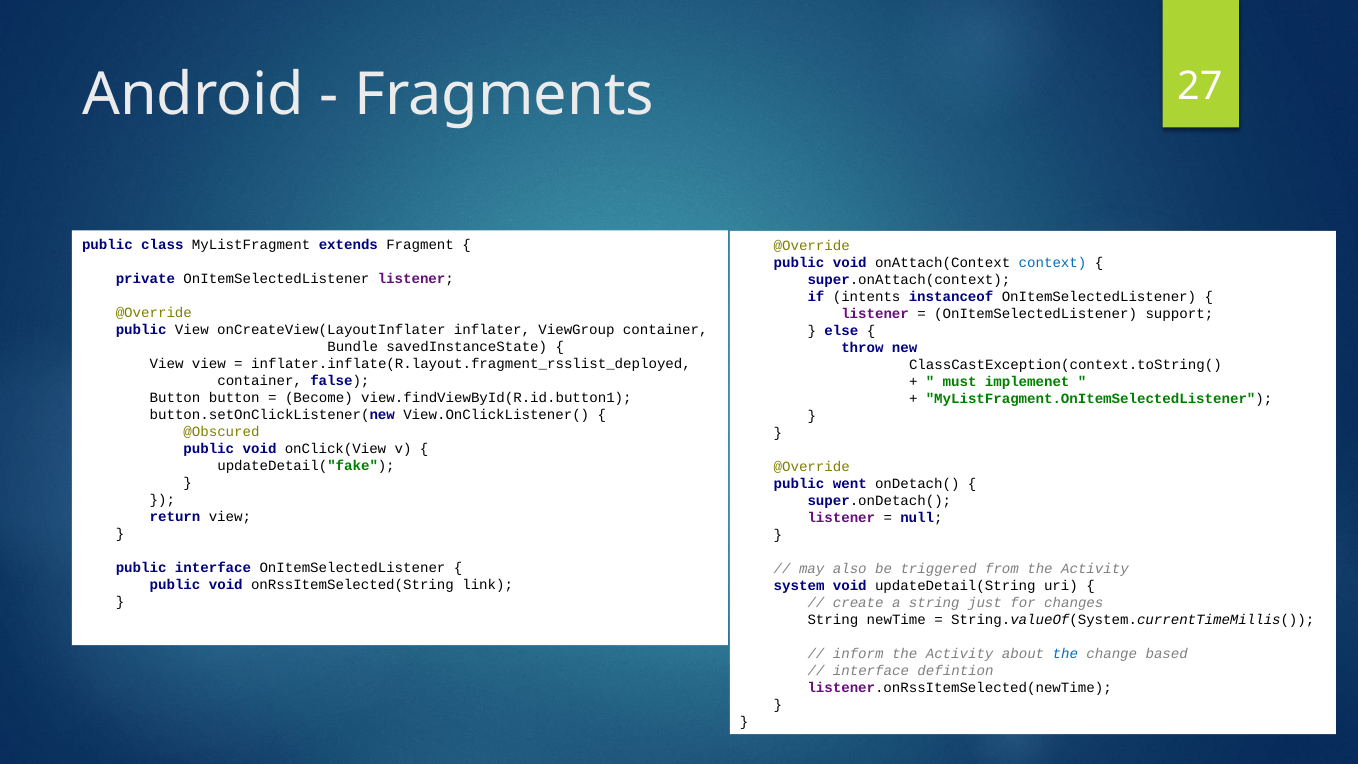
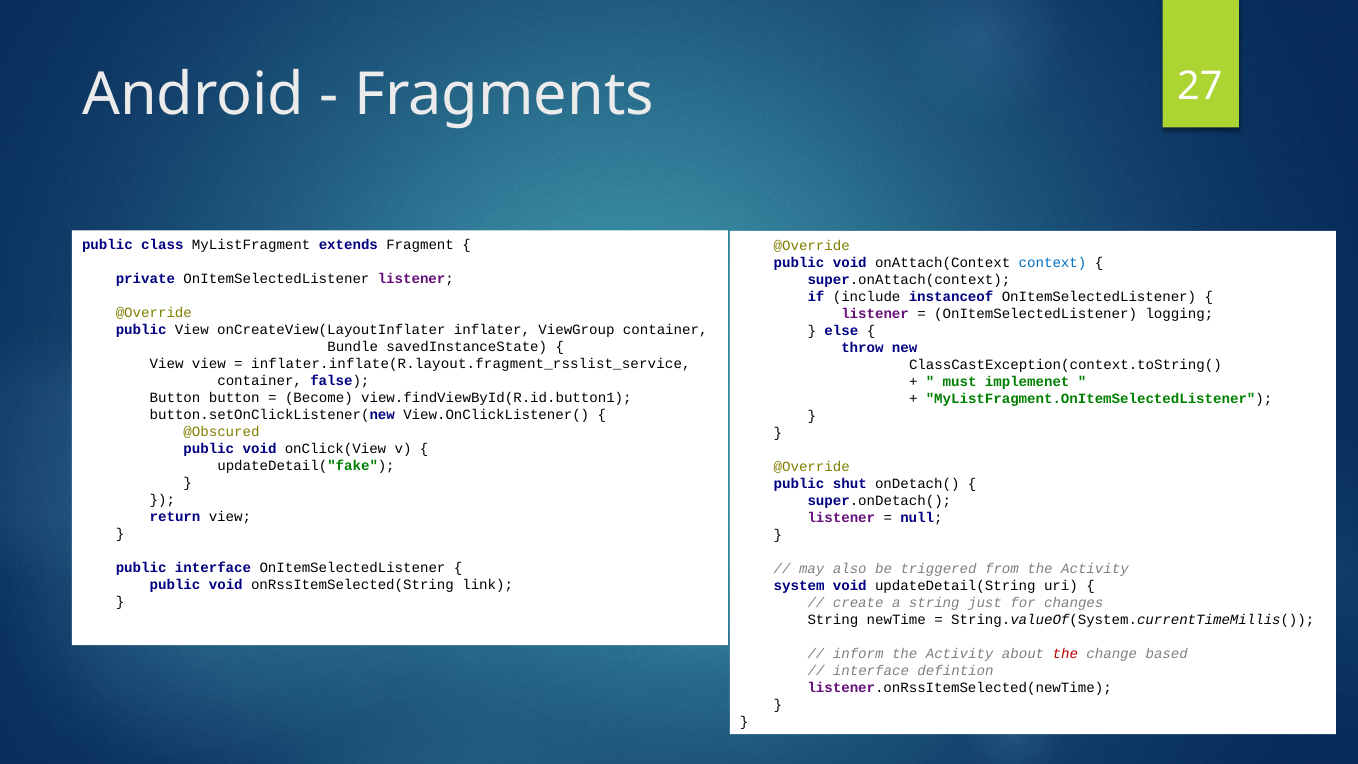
intents: intents -> include
support: support -> logging
inflater.inflate(R.layout.fragment_rsslist_deployed: inflater.inflate(R.layout.fragment_rsslist_deployed -> inflater.inflate(R.layout.fragment_rsslist_service
went: went -> shut
the at (1065, 653) colour: blue -> red
